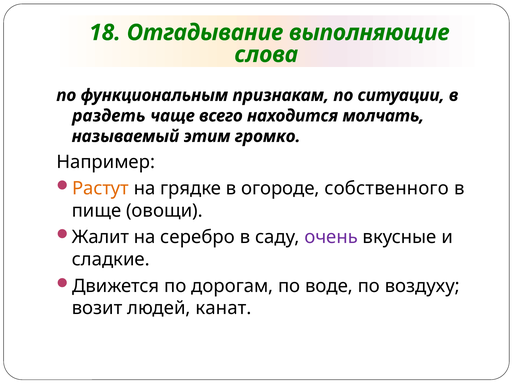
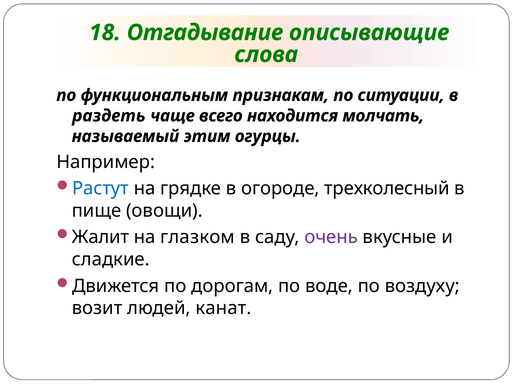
выполняющие: выполняющие -> описывающие
громко: громко -> огурцы
Растут colour: orange -> blue
собственного: собственного -> трехколесный
серебро: серебро -> глазком
